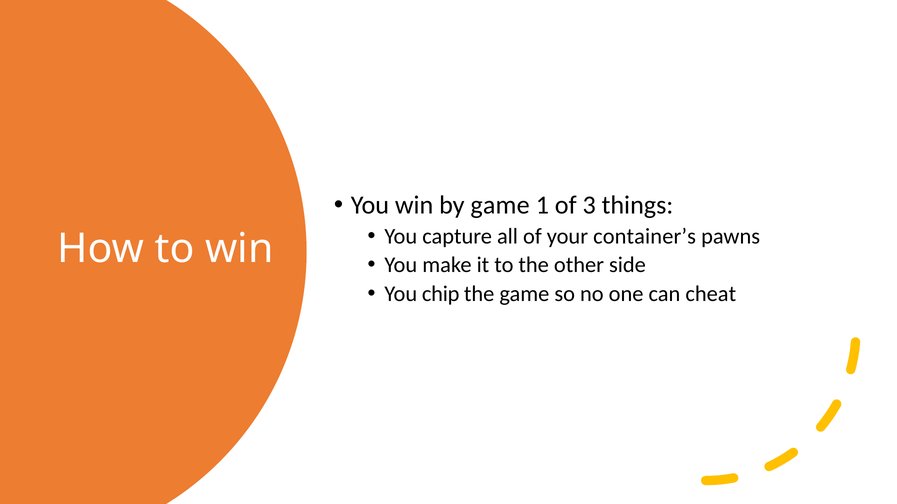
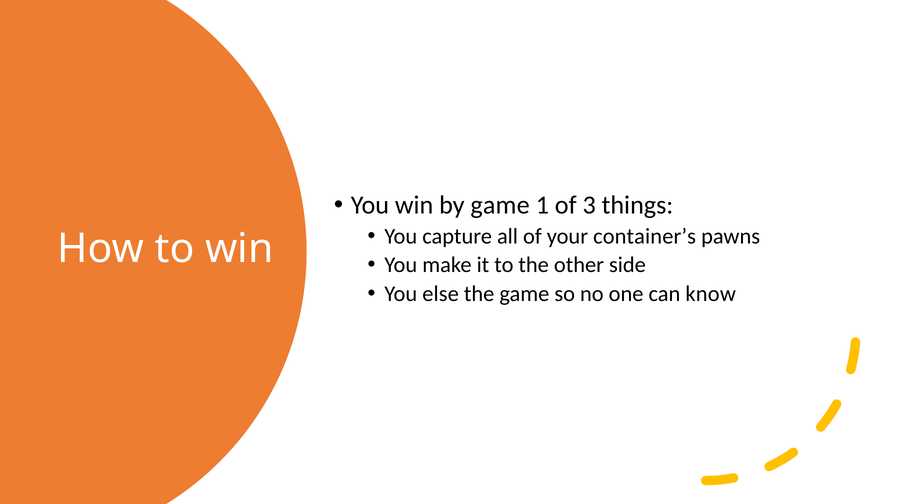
chip: chip -> else
cheat: cheat -> know
